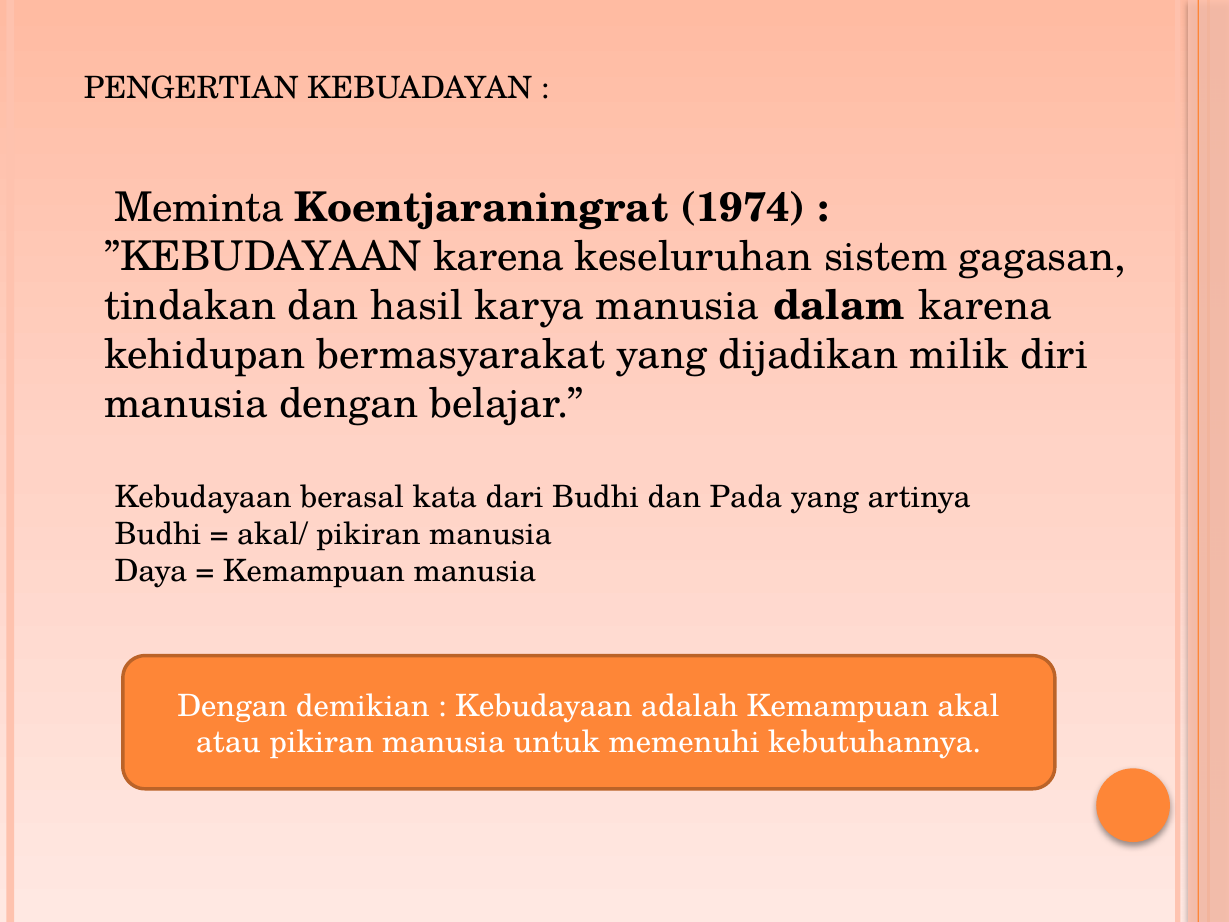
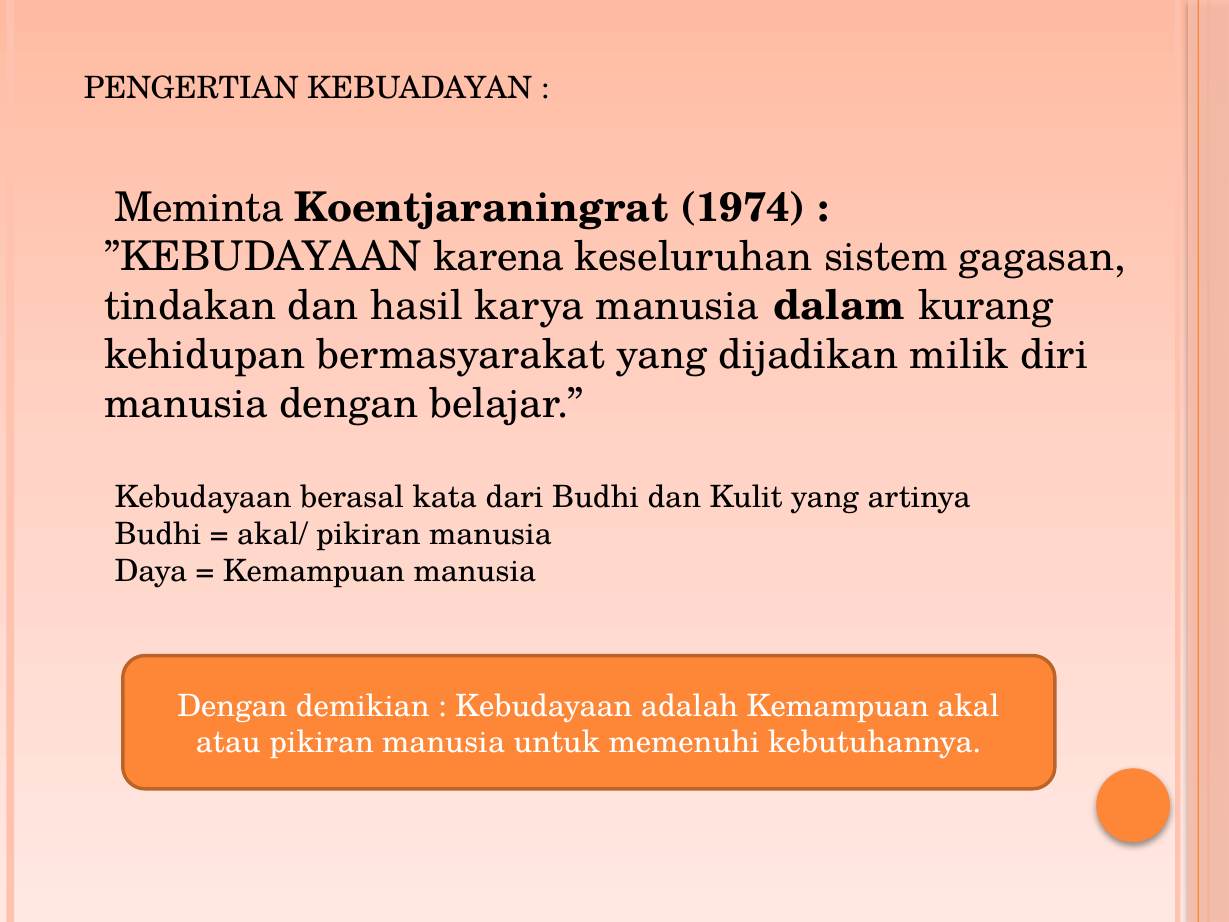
dalam karena: karena -> kurang
Pada: Pada -> Kulit
